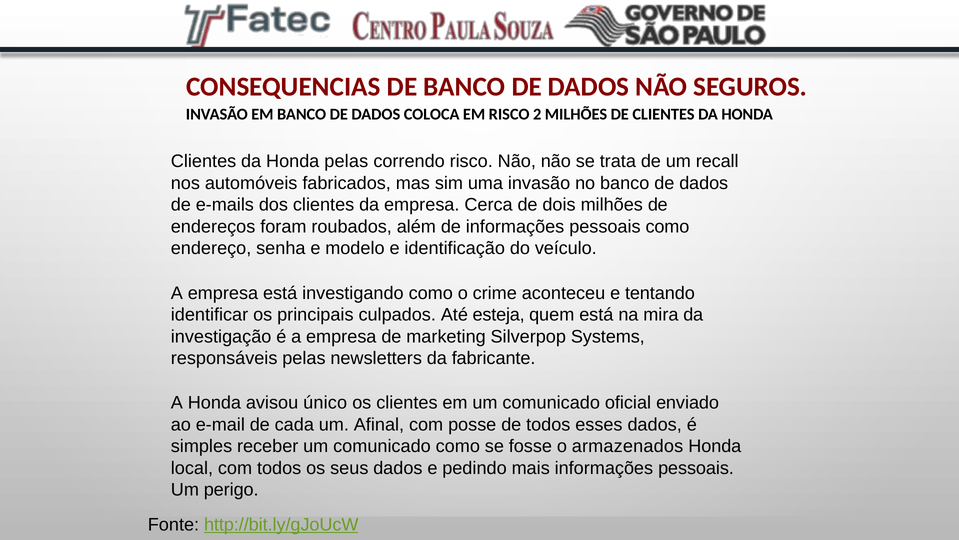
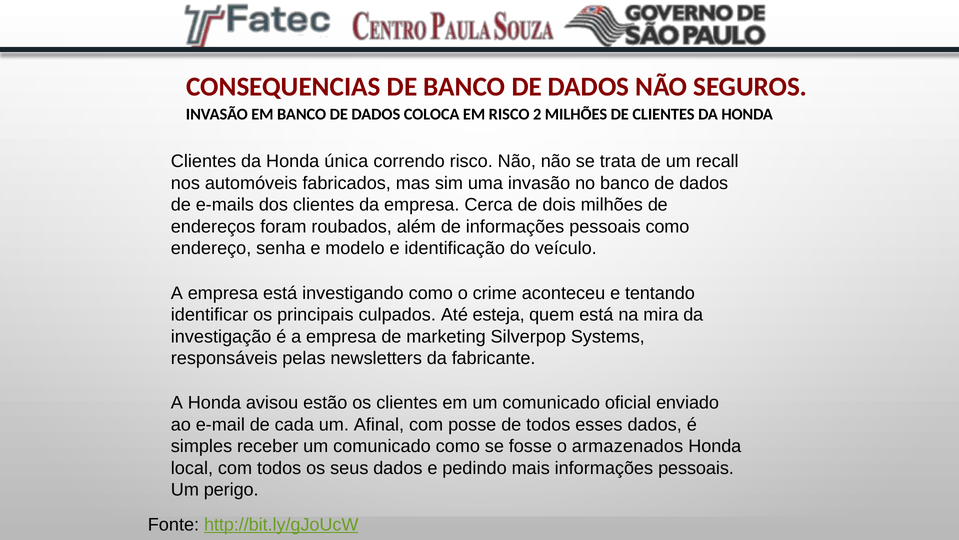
Honda pelas: pelas -> única
único: único -> estão
